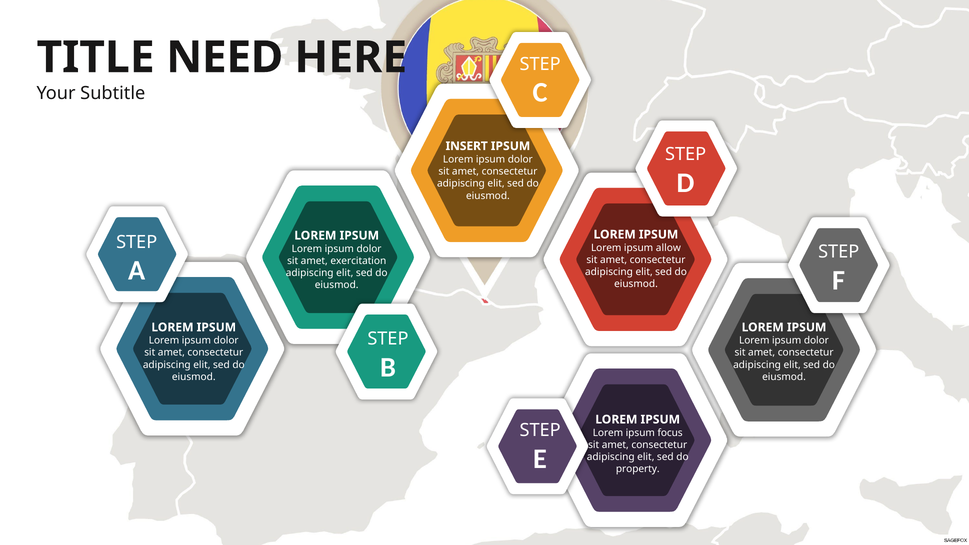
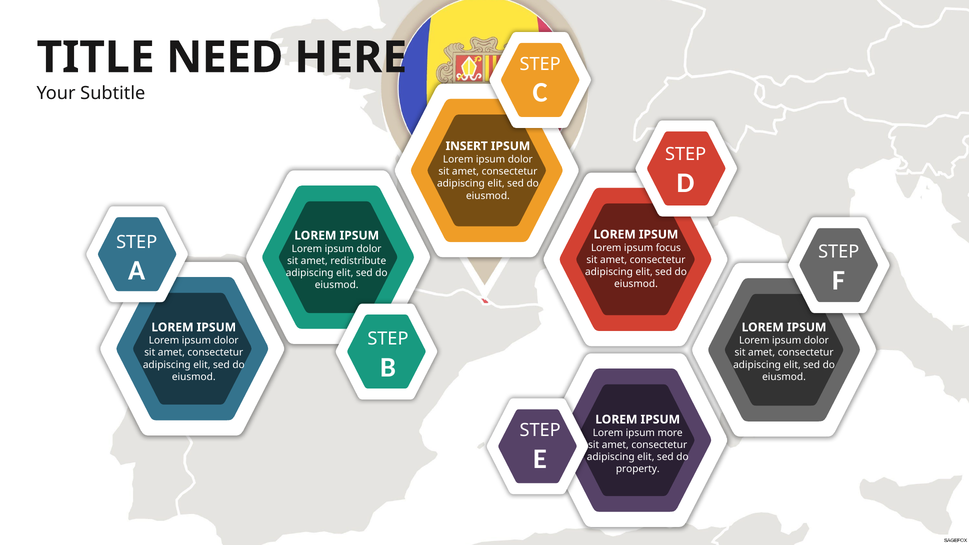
allow: allow -> focus
exercitation: exercitation -> redistribute
focus: focus -> more
